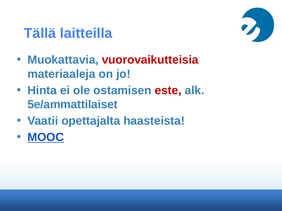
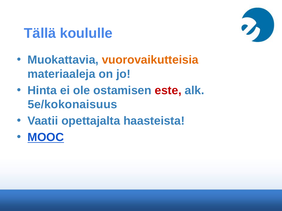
laitteilla: laitteilla -> koululle
vuorovaikutteisia colour: red -> orange
5e/ammattilaiset: 5e/ammattilaiset -> 5e/kokonaisuus
